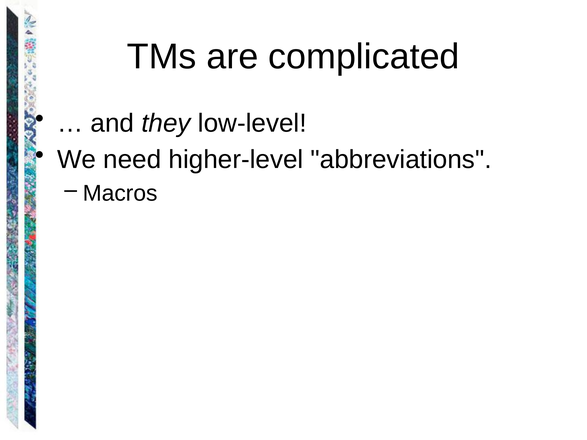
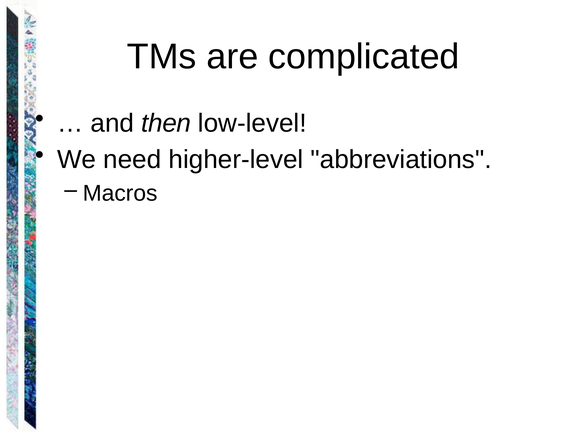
they: they -> then
